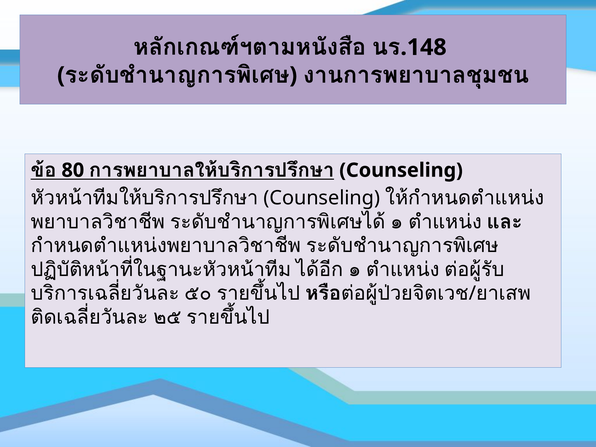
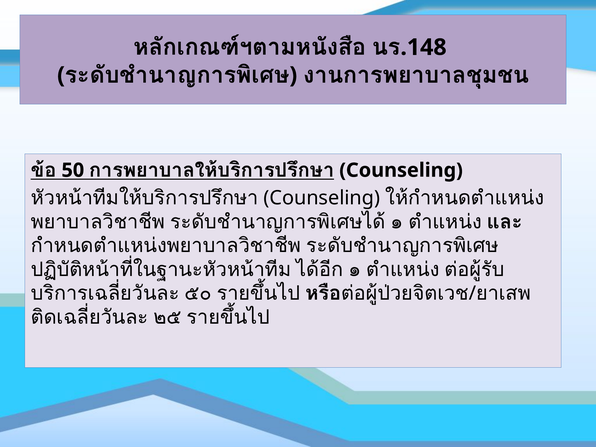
80: 80 -> 50
